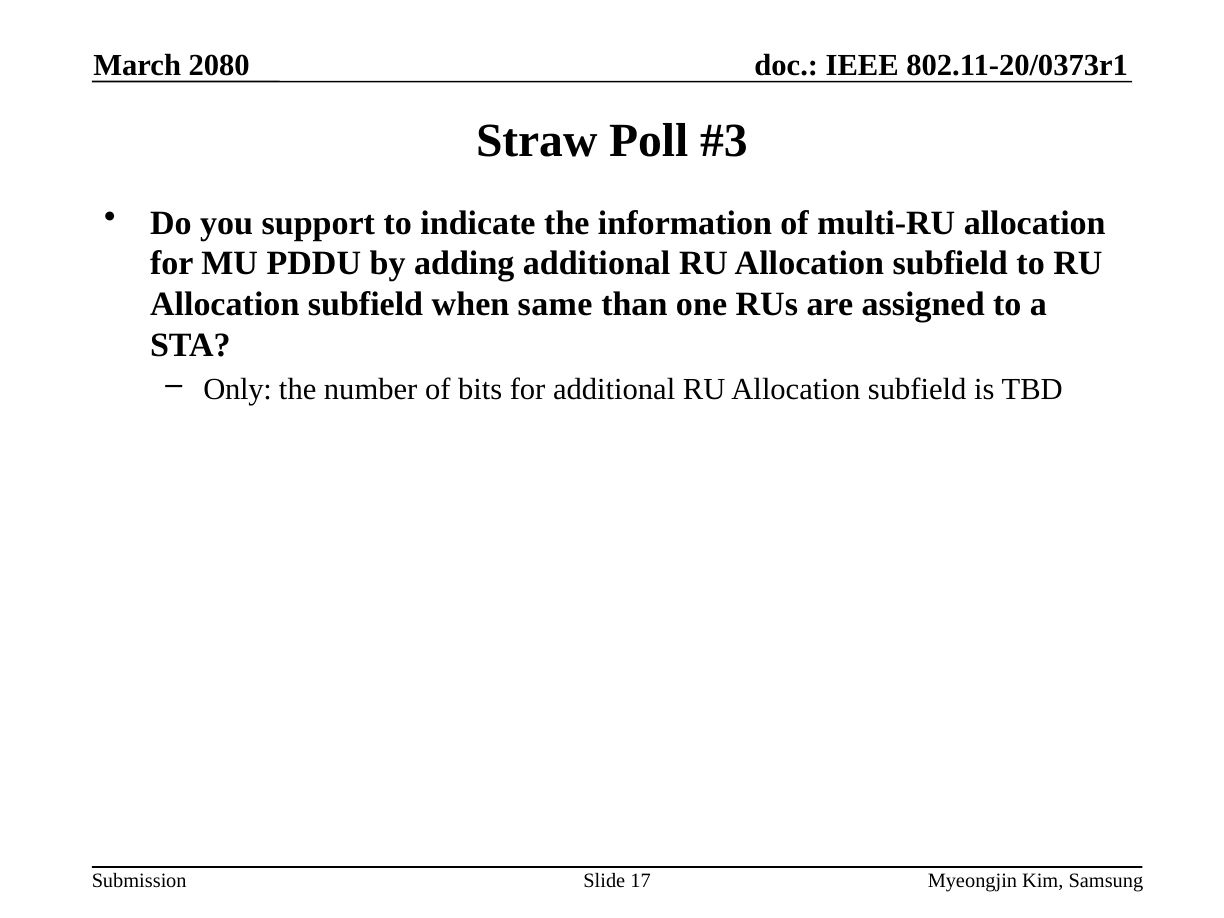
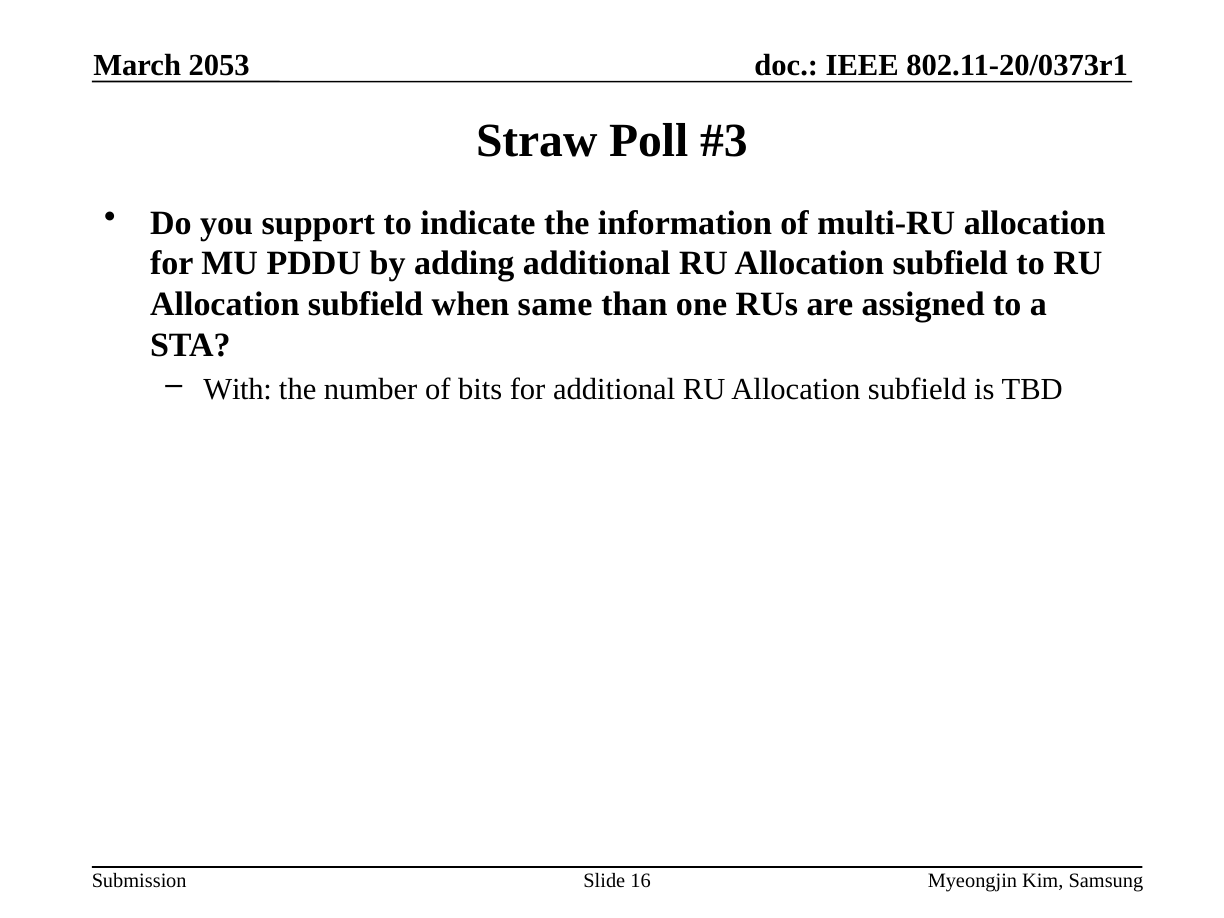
2080: 2080 -> 2053
Only: Only -> With
17: 17 -> 16
